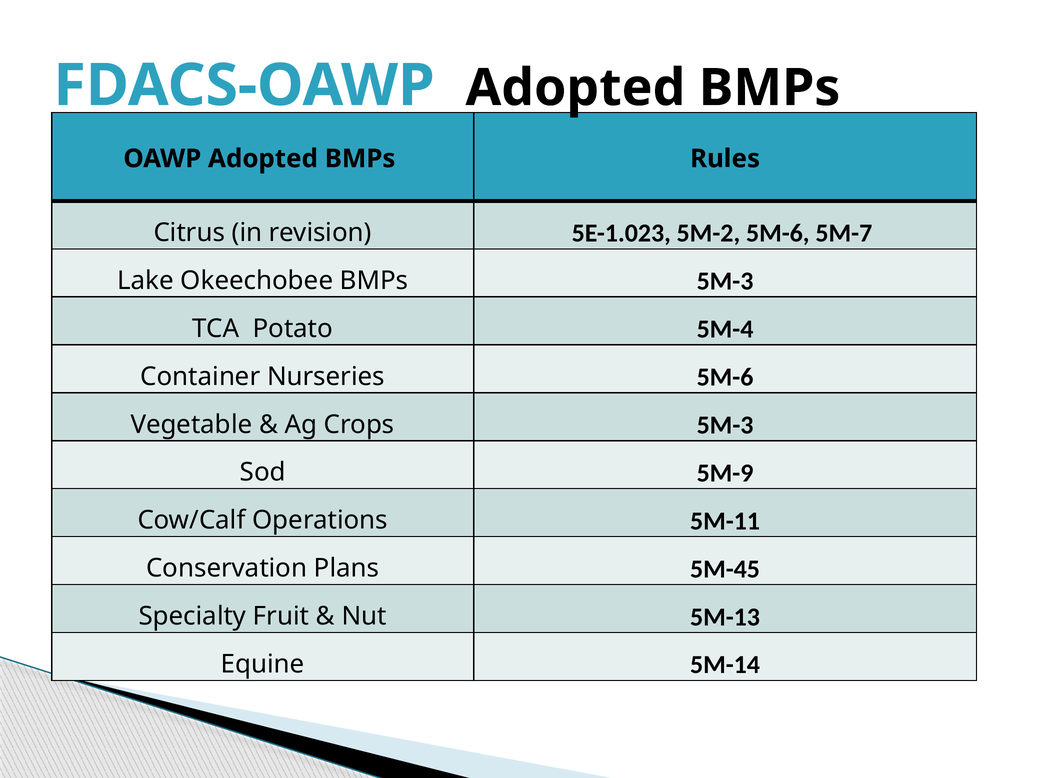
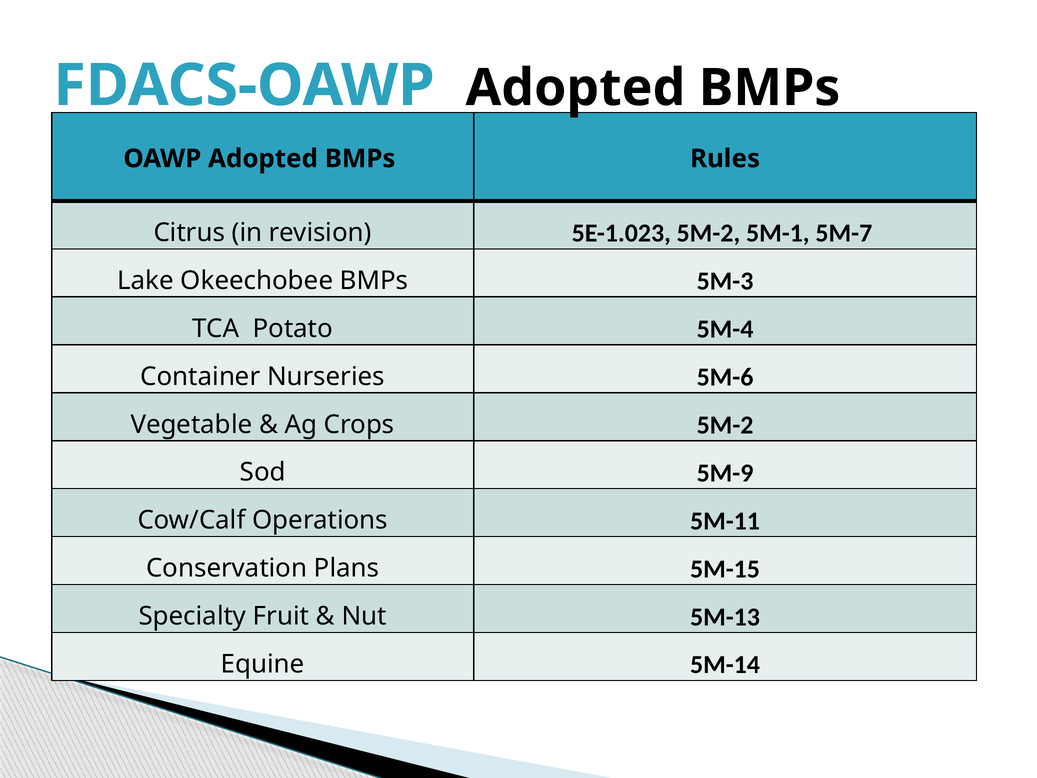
5M-2 5M-6: 5M-6 -> 5M-1
5M-3 at (725, 425): 5M-3 -> 5M-2
5M-45: 5M-45 -> 5M-15
